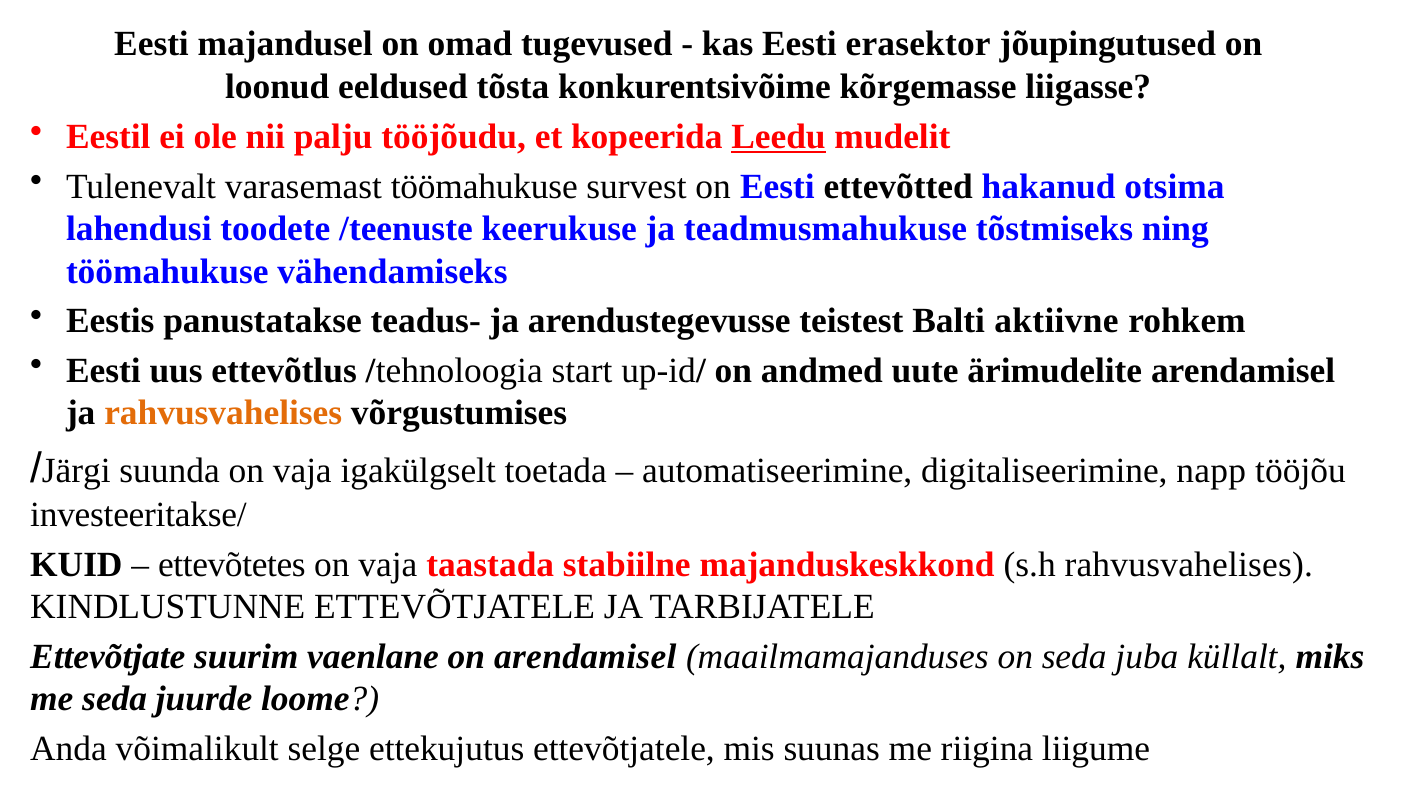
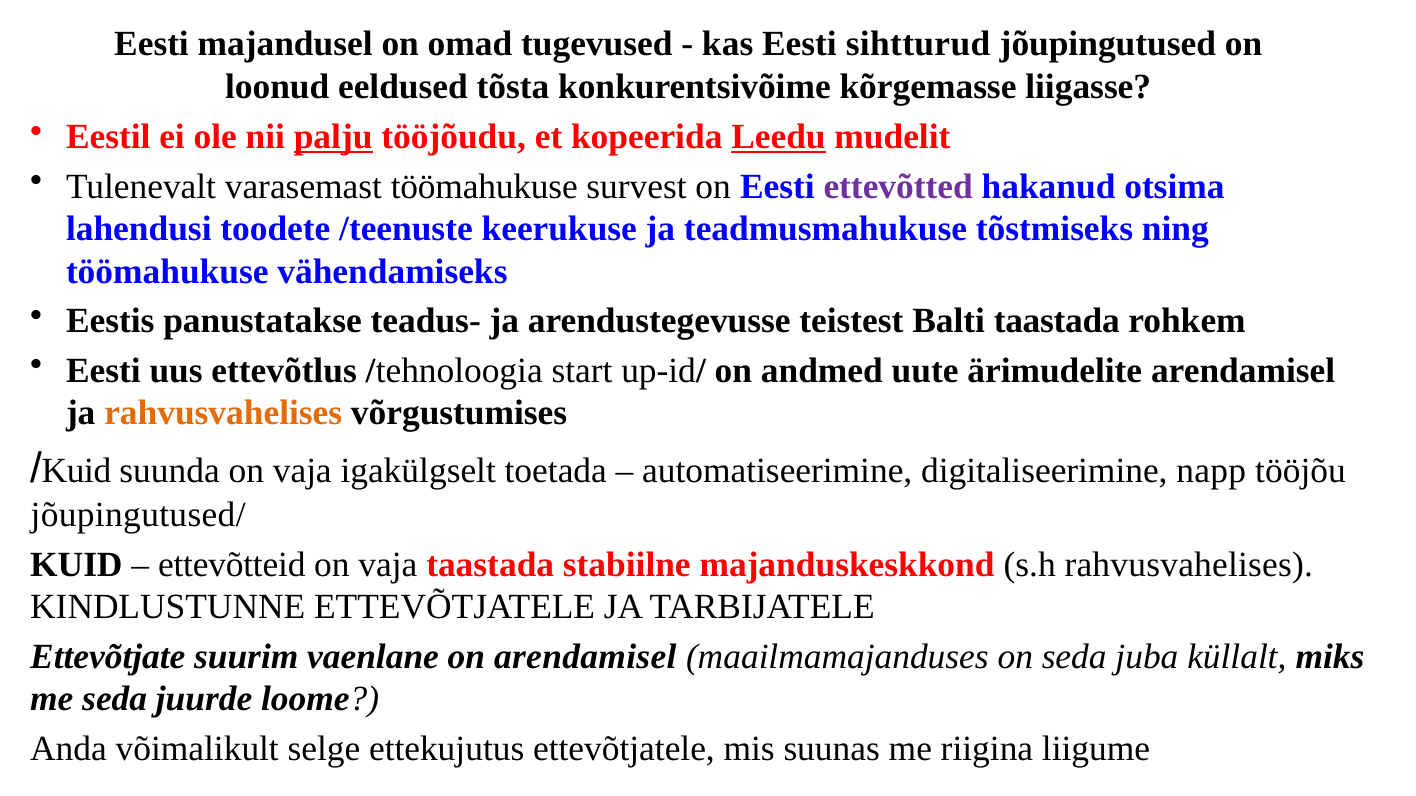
erasektor: erasektor -> sihtturud
palju underline: none -> present
ettevõtted colour: black -> purple
Balti aktiivne: aktiivne -> taastada
Järgi at (76, 471): Järgi -> Kuid
investeeritakse/: investeeritakse/ -> jõupingutused/
ettevõtetes: ettevõtetes -> ettevõtteid
